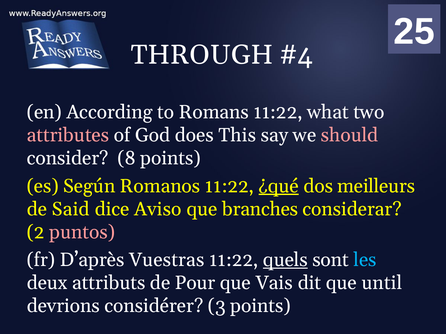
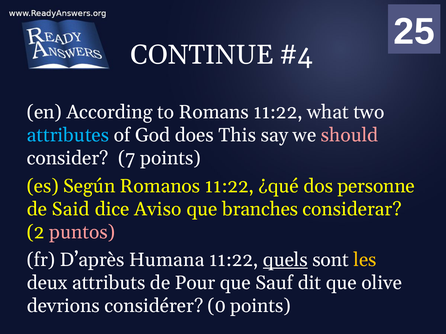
THROUGH: THROUGH -> CONTINUE
attributes colour: pink -> light blue
8: 8 -> 7
¿qué underline: present -> none
meilleurs: meilleurs -> personne
Vuestras: Vuestras -> Humana
les colour: light blue -> yellow
Vais: Vais -> Sauf
until: until -> olive
3: 3 -> 0
